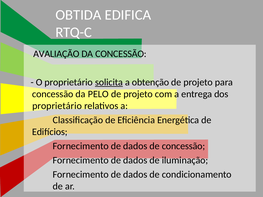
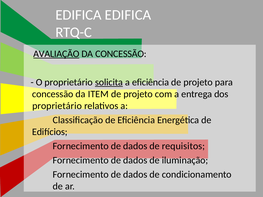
OBTIDA at (78, 15): OBTIDA -> EDIFICA
AVALIAÇÃO underline: none -> present
a obtenção: obtenção -> eficiência
PELO: PELO -> ITEM
de concessão: concessão -> requisitos
